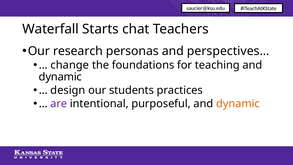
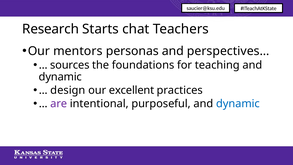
Waterfall: Waterfall -> Research
research: research -> mentors
change: change -> sources
students: students -> excellent
dynamic at (238, 104) colour: orange -> blue
